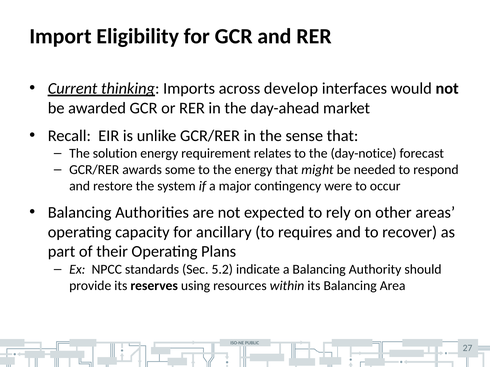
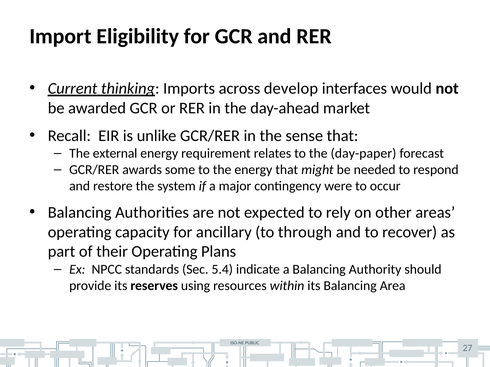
solution: solution -> external
day-notice: day-notice -> day-paper
requires: requires -> through
5.2: 5.2 -> 5.4
